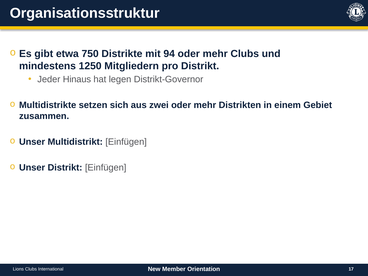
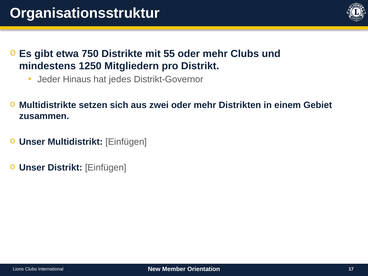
94: 94 -> 55
legen: legen -> jedes
